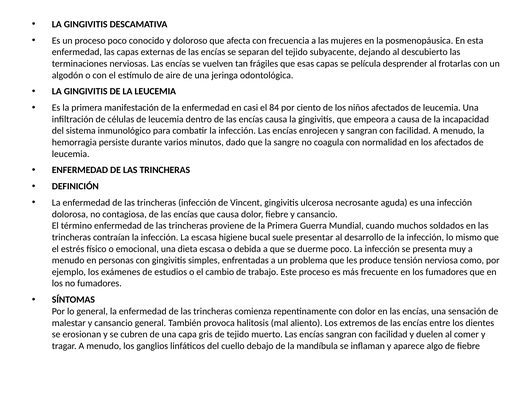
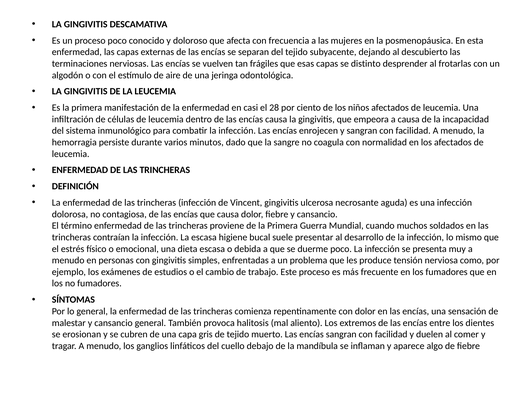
película: película -> distinto
84: 84 -> 28
